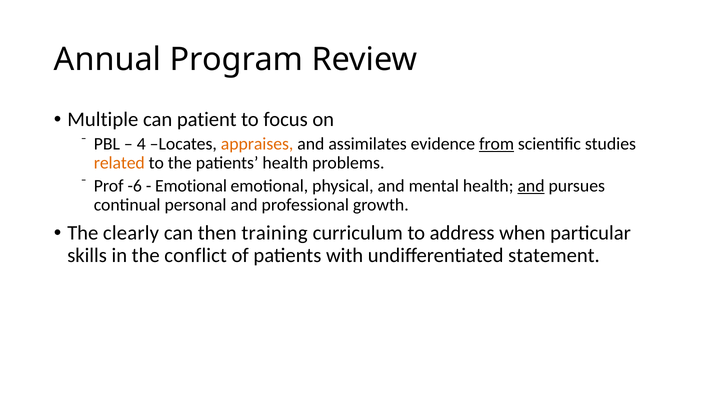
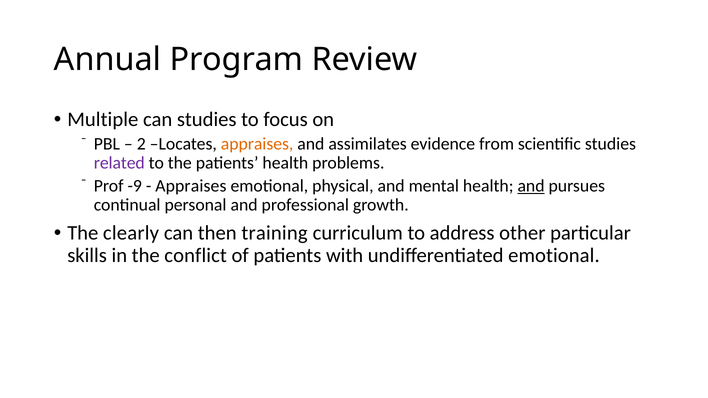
can patient: patient -> studies
4: 4 -> 2
from underline: present -> none
related colour: orange -> purple
-6: -6 -> -9
Emotional at (191, 186): Emotional -> Appraises
when: when -> other
undifferentiated statement: statement -> emotional
